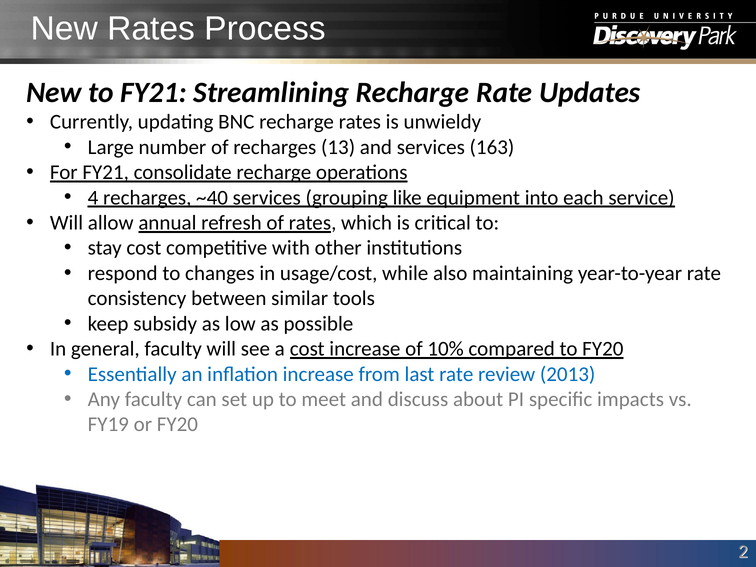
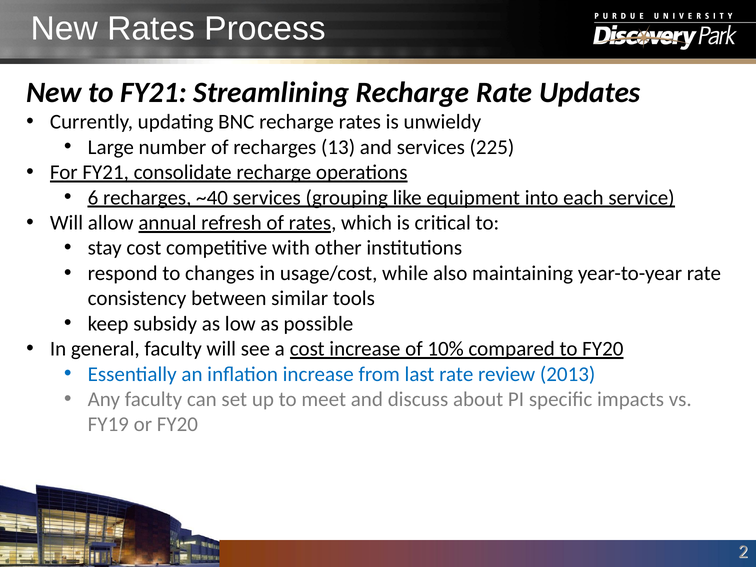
163: 163 -> 225
4: 4 -> 6
